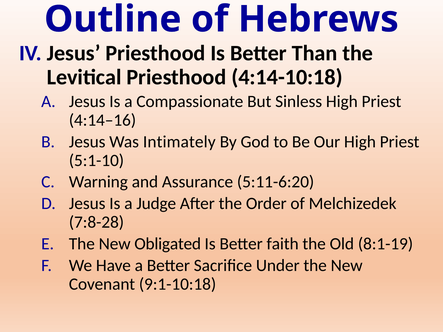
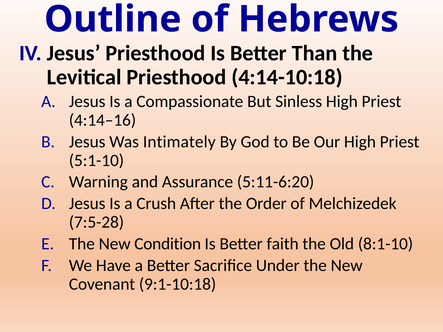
Judge: Judge -> Crush
7:8-28: 7:8-28 -> 7:5-28
Obligated: Obligated -> Condition
8:1-19: 8:1-19 -> 8:1-10
